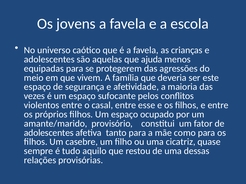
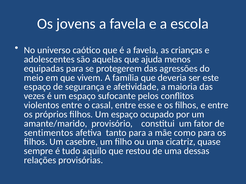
adolescentes at (49, 133): adolescentes -> sentimentos
